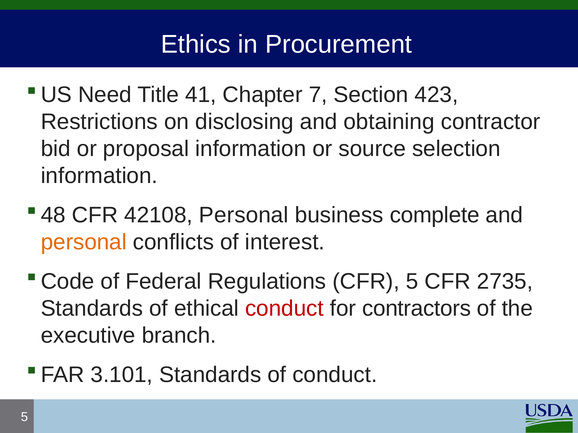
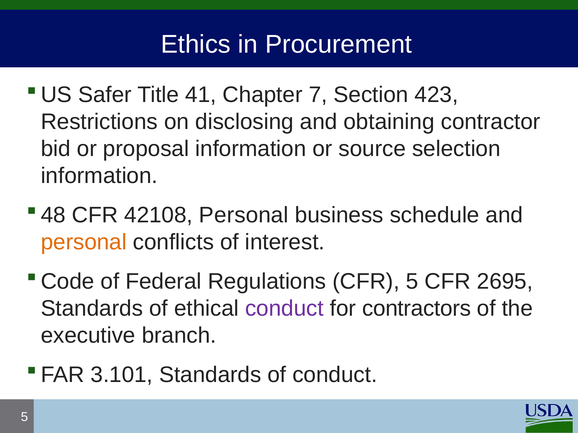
Need: Need -> Safer
complete: complete -> schedule
2735: 2735 -> 2695
conduct at (284, 309) colour: red -> purple
